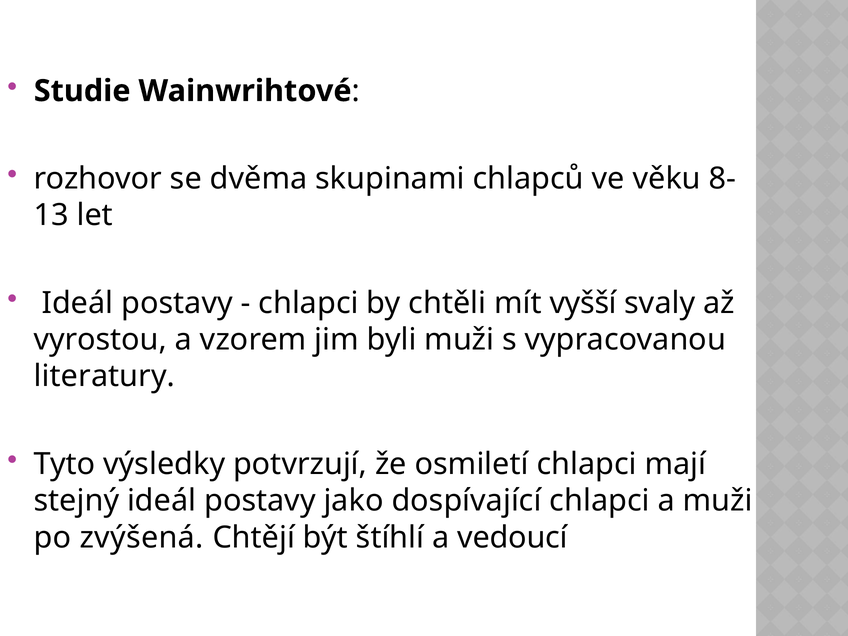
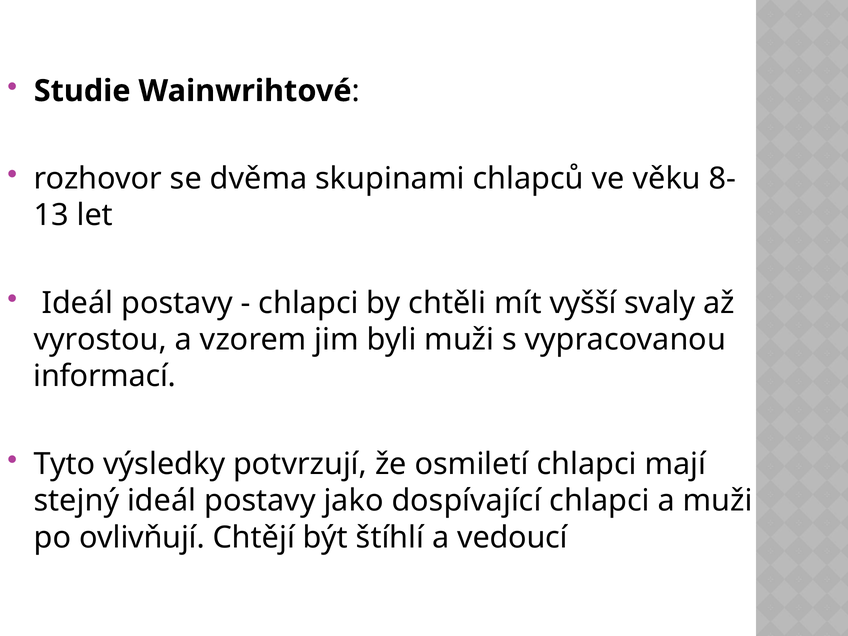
literatury: literatury -> informací
zvýšená: zvýšená -> ovlivňují
